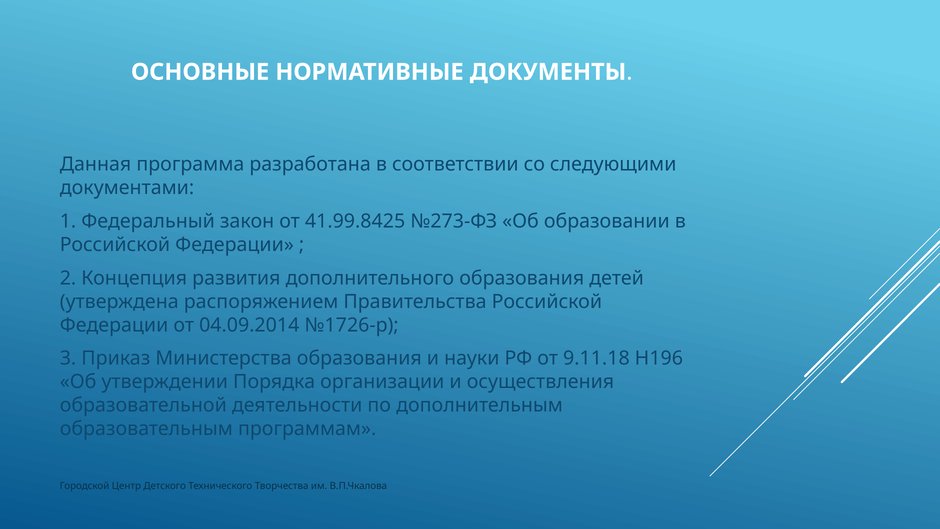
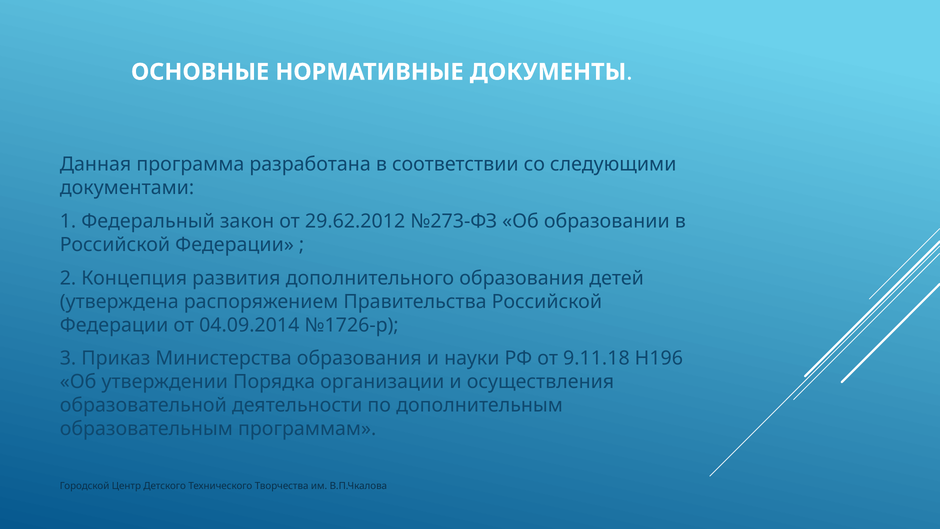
41.99.8425: 41.99.8425 -> 29.62.2012
